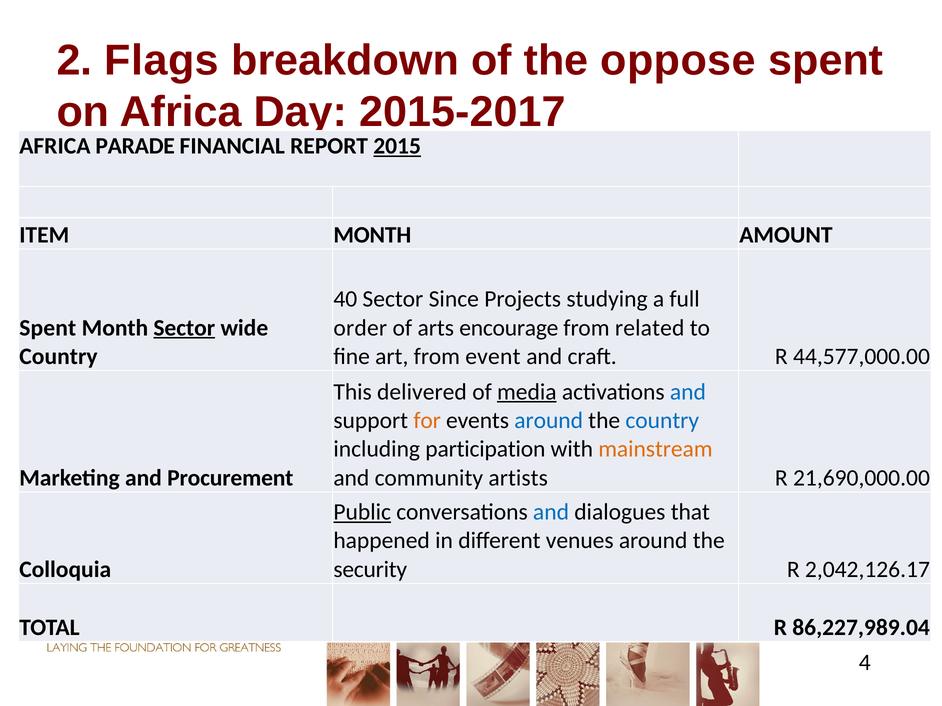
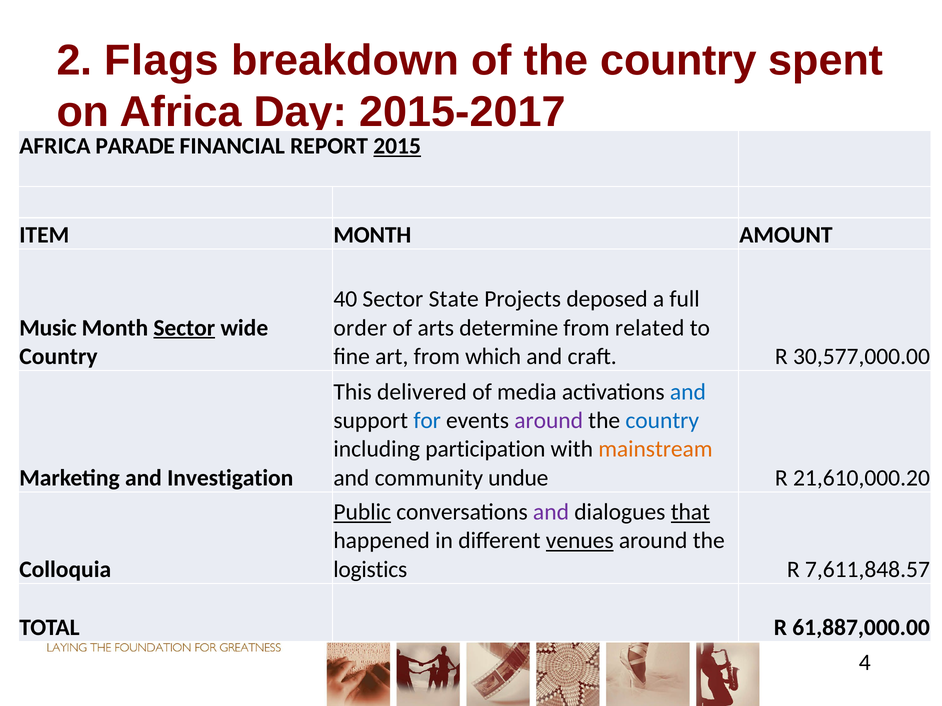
of the oppose: oppose -> country
Since: Since -> State
studying: studying -> deposed
Spent at (48, 328): Spent -> Music
encourage: encourage -> determine
event: event -> which
44,577,000.00: 44,577,000.00 -> 30,577,000.00
media underline: present -> none
for colour: orange -> blue
around at (549, 421) colour: blue -> purple
Procurement: Procurement -> Investigation
artists: artists -> undue
21,690,000.00: 21,690,000.00 -> 21,610,000.20
and at (551, 512) colour: blue -> purple
that underline: none -> present
venues underline: none -> present
security: security -> logistics
2,042,126.17: 2,042,126.17 -> 7,611,848.57
86,227,989.04: 86,227,989.04 -> 61,887,000.00
